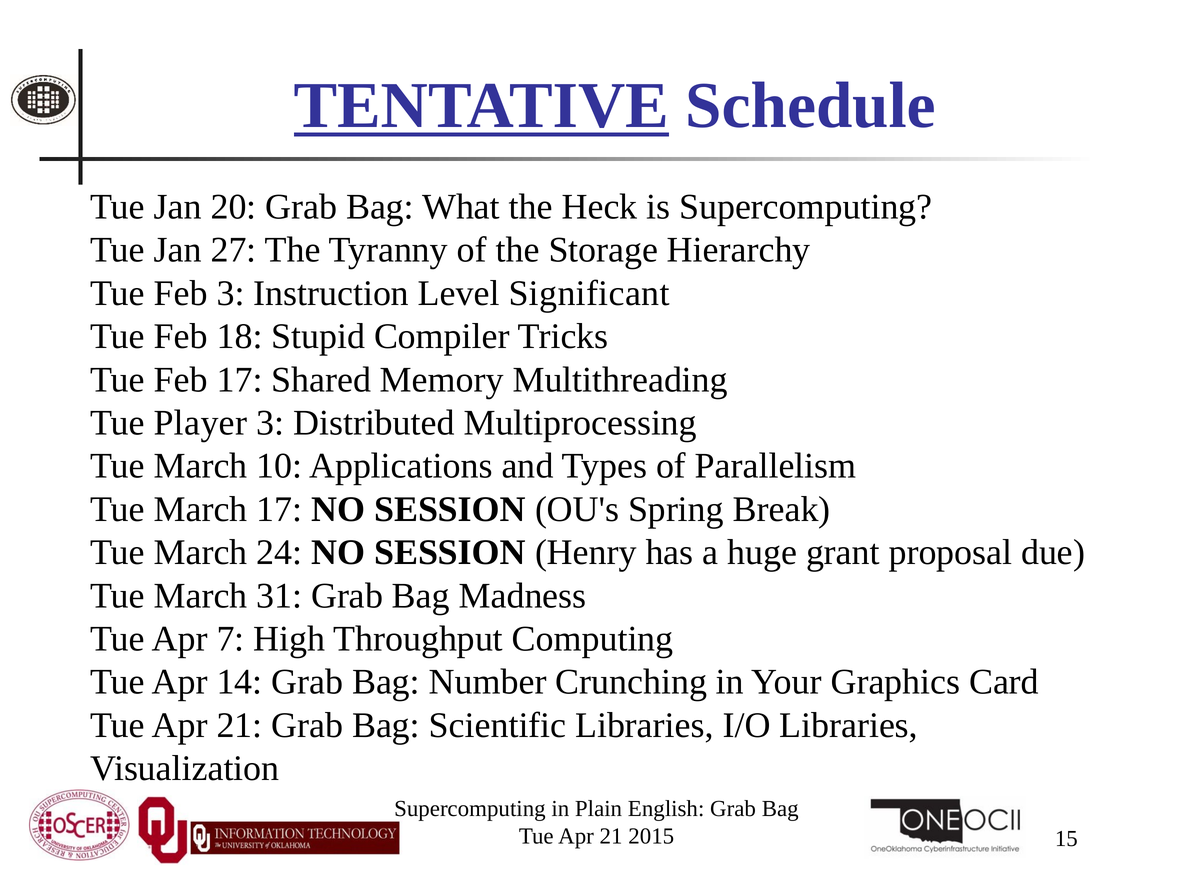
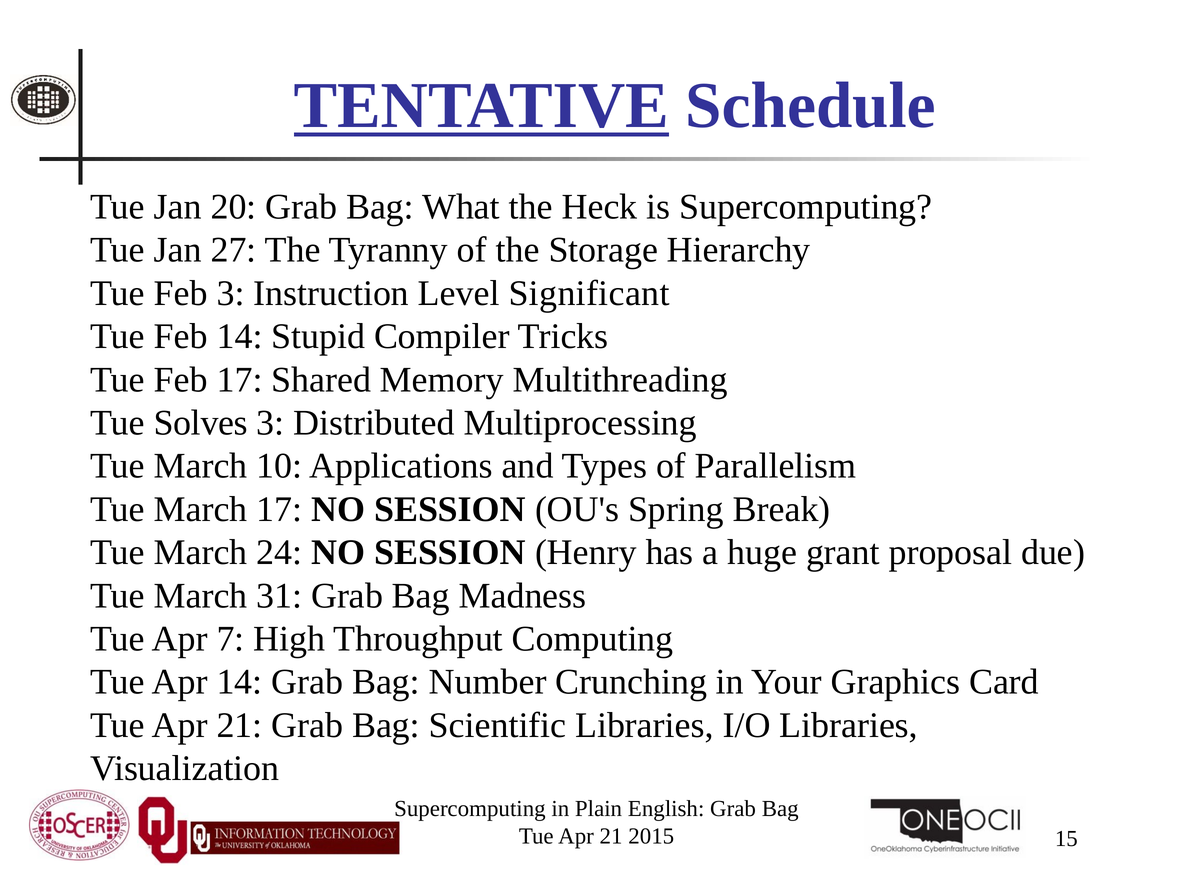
Feb 18: 18 -> 14
Player: Player -> Solves
